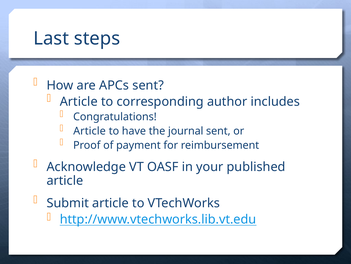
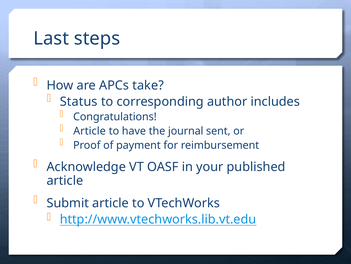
APCs sent: sent -> take
Article at (79, 101): Article -> Status
